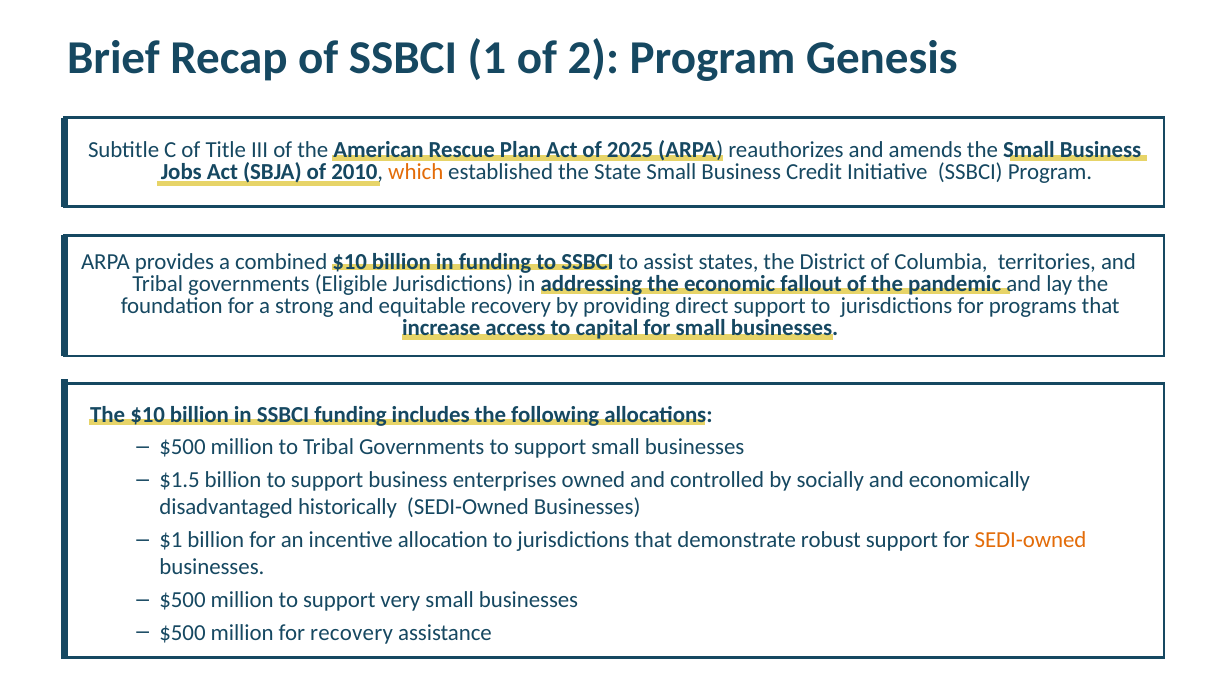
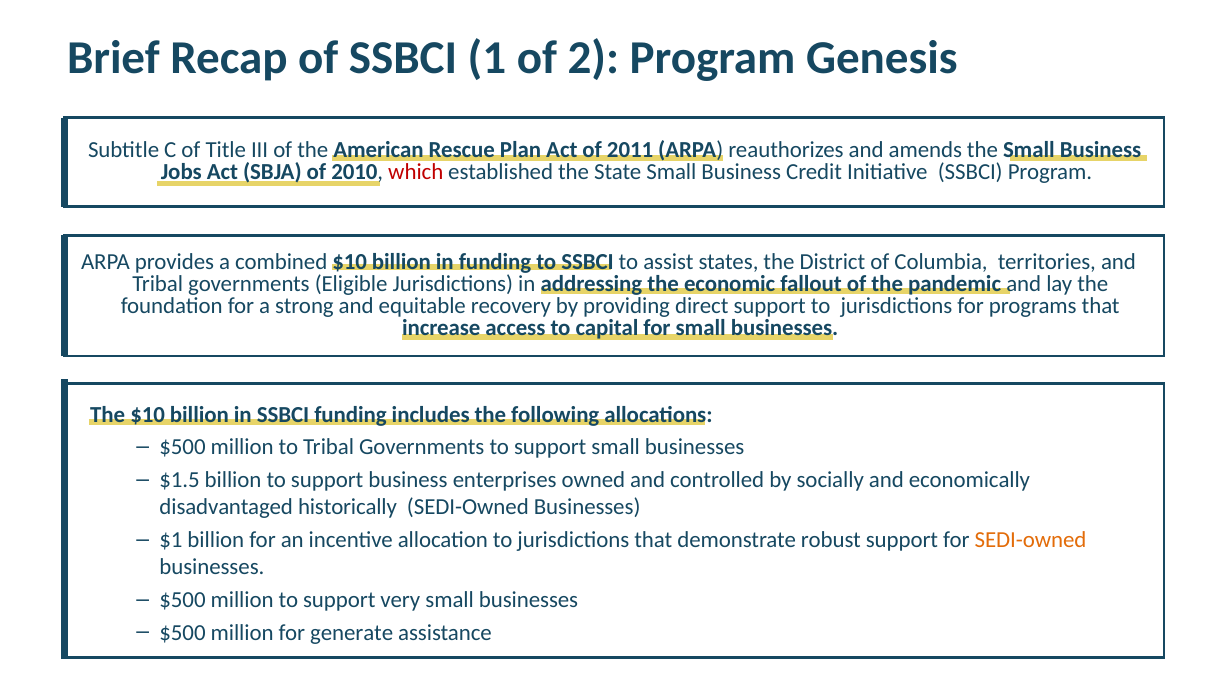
2025: 2025 -> 2011
which colour: orange -> red
for recovery: recovery -> generate
